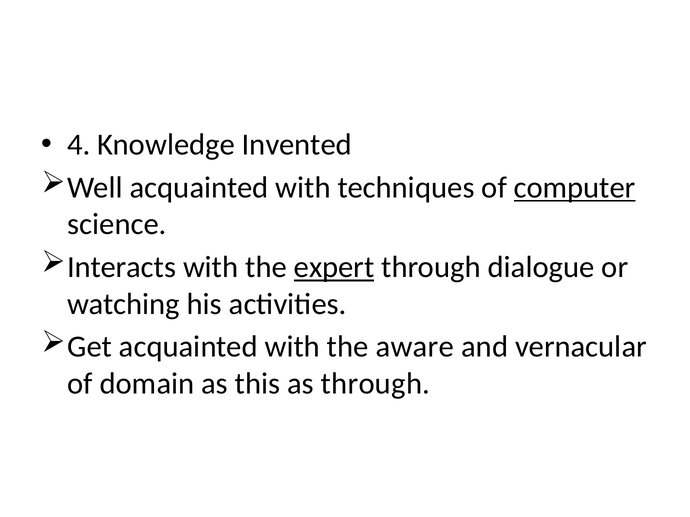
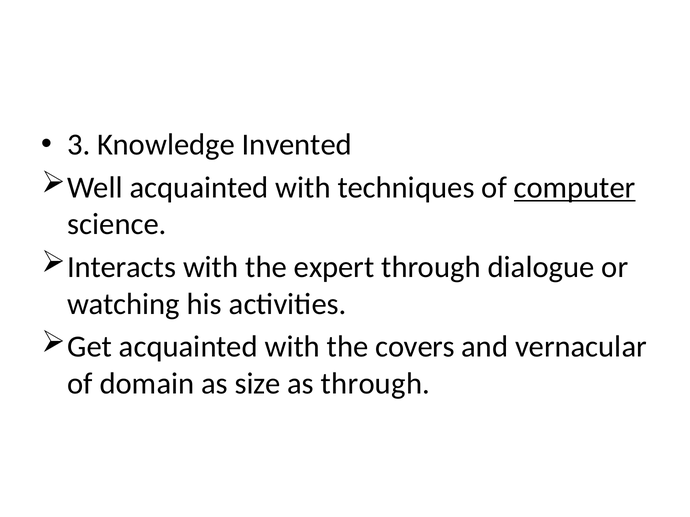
4: 4 -> 3
expert underline: present -> none
aware: aware -> covers
this: this -> size
